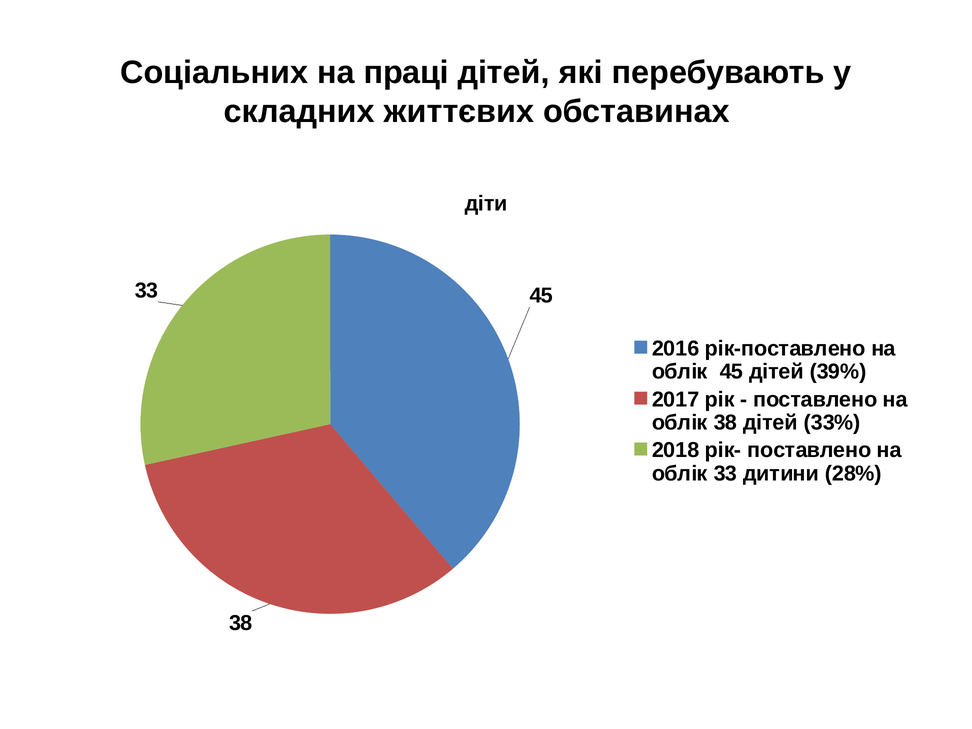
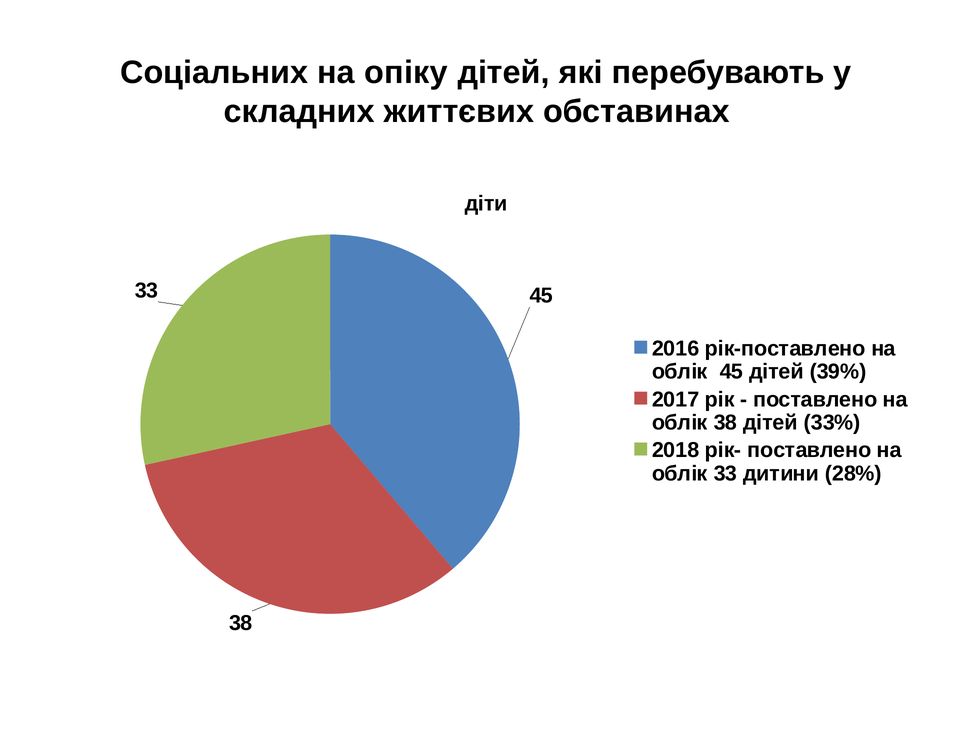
праці: праці -> опіку
